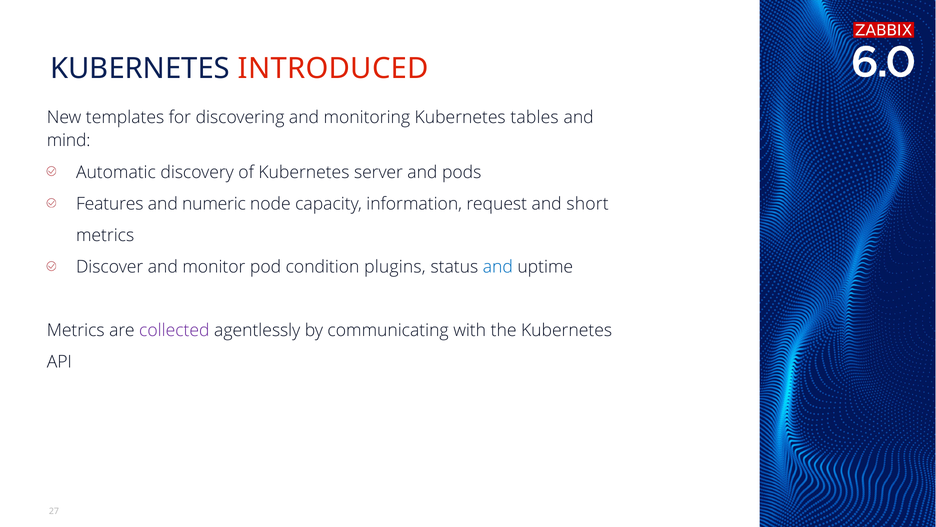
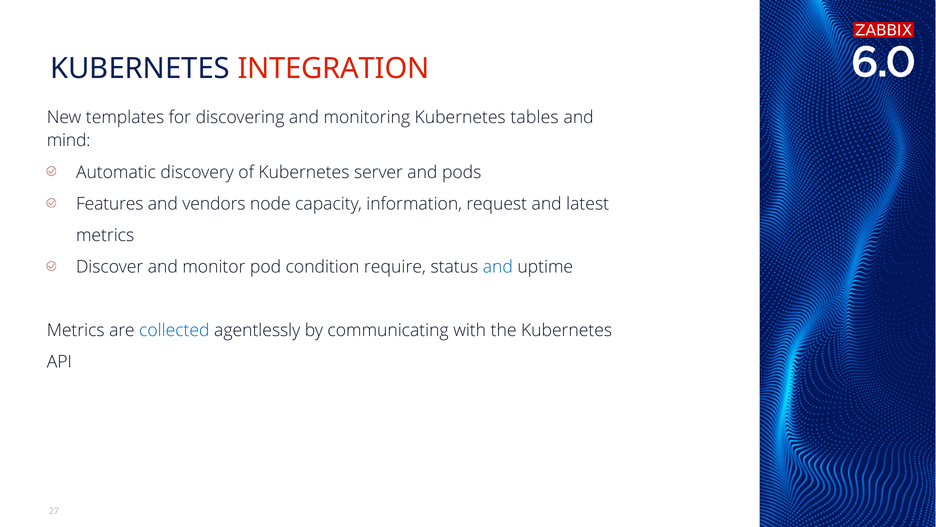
INTRODUCED: INTRODUCED -> INTEGRATION
numeric: numeric -> vendors
short: short -> latest
plugins: plugins -> require
collected colour: purple -> blue
